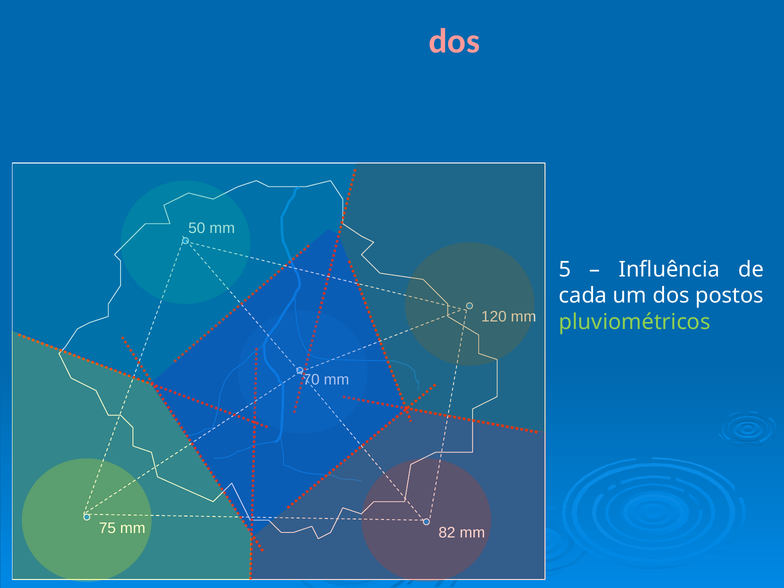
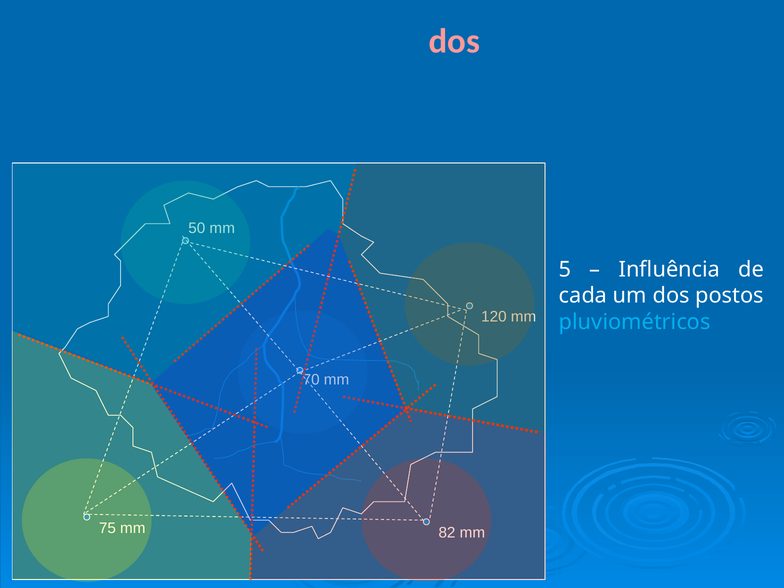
pluviométricos colour: light green -> light blue
